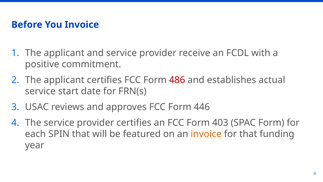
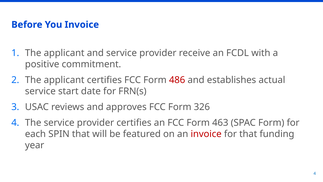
446: 446 -> 326
403: 403 -> 463
invoice at (206, 134) colour: orange -> red
